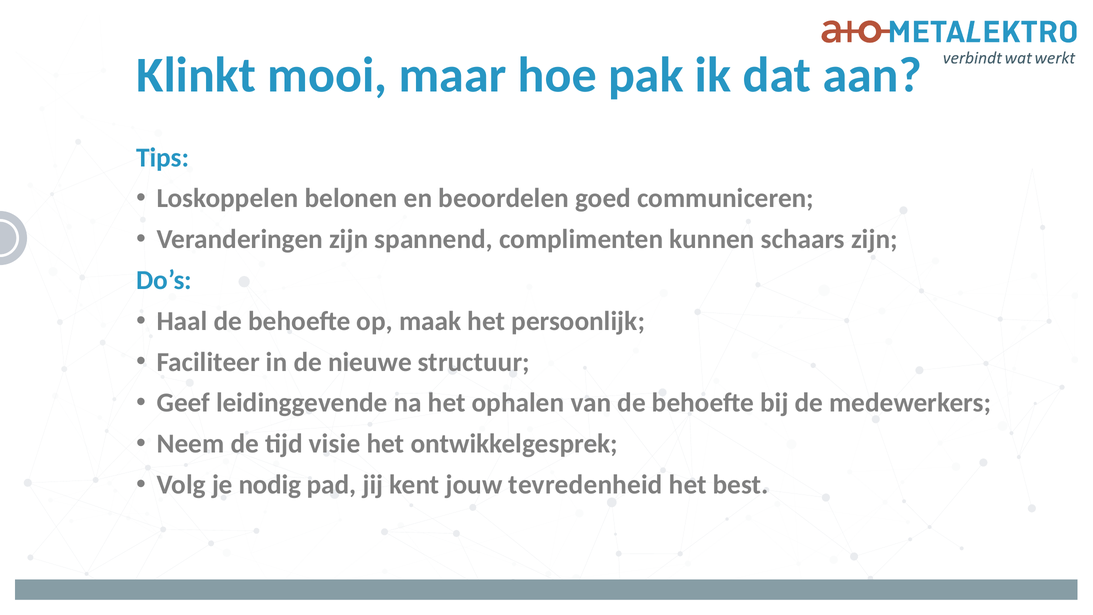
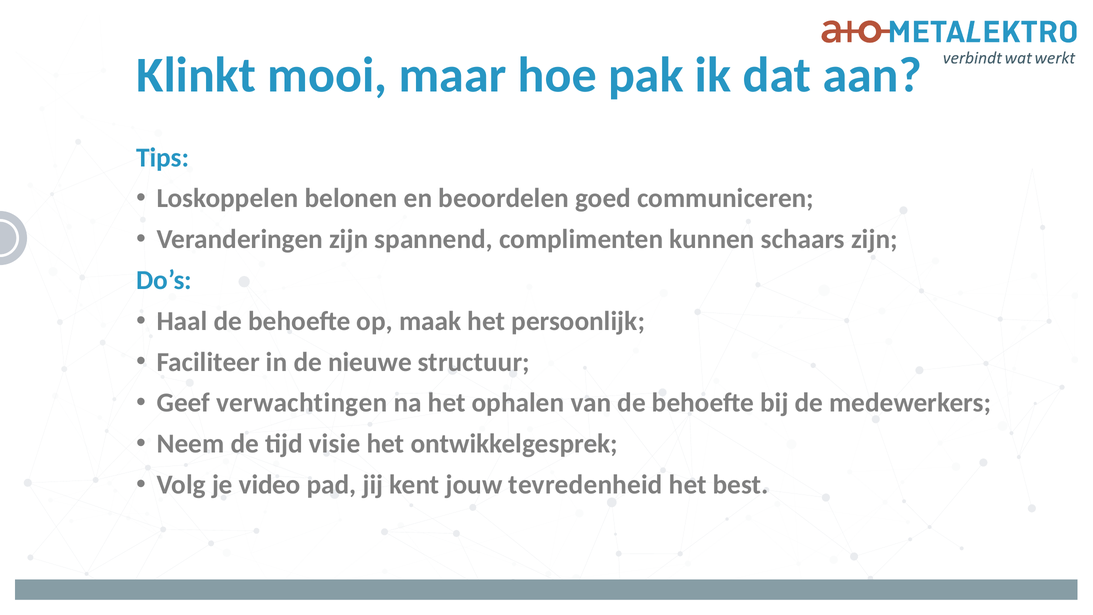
leidinggevende: leidinggevende -> verwachtingen
nodig: nodig -> video
